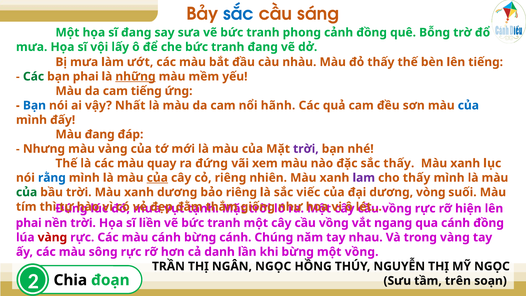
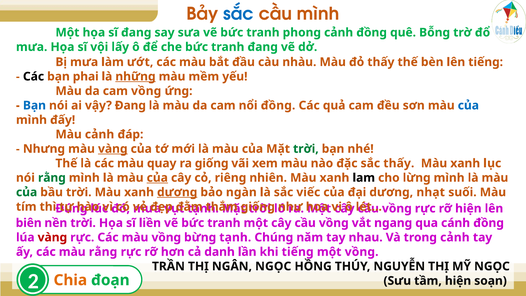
cầu sáng: sáng -> mình
Các at (34, 76) colour: green -> black
cam tiếng: tiếng -> vồng
vậy Nhất: Nhất -> Đang
nổi hãnh: hãnh -> đồng
đang at (100, 134): đang -> cảnh
vàng at (113, 149) underline: none -> present
trời at (306, 149) colour: purple -> green
ra đứng: đứng -> giống
rằng at (52, 178) colour: blue -> green
lam colour: purple -> black
thấy at (417, 178): thấy -> lừng
dương at (177, 192) underline: none -> present
riêng at (241, 192): riêng -> ngàn
vòng: vòng -> nhạt
phai at (29, 223): phai -> biên
cánh at (166, 237): cánh -> vồng
bừng cánh: cánh -> tạnh
vàng at (455, 237): vàng -> cảnh
sông at (103, 252): sông -> rằng
khi bừng: bừng -> tiếng
Chia colour: black -> orange
tầm trên: trên -> hiện
